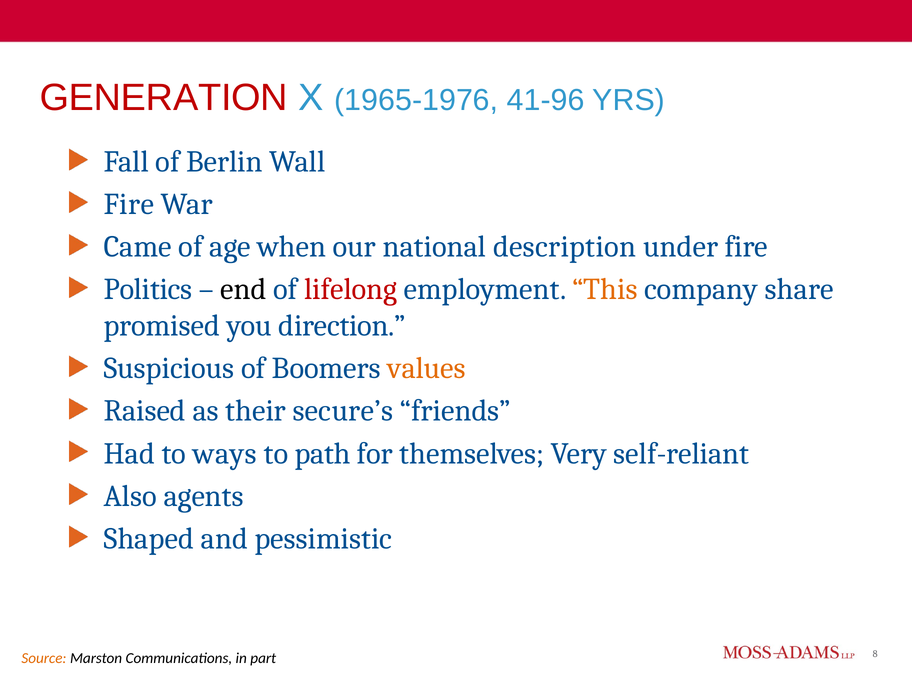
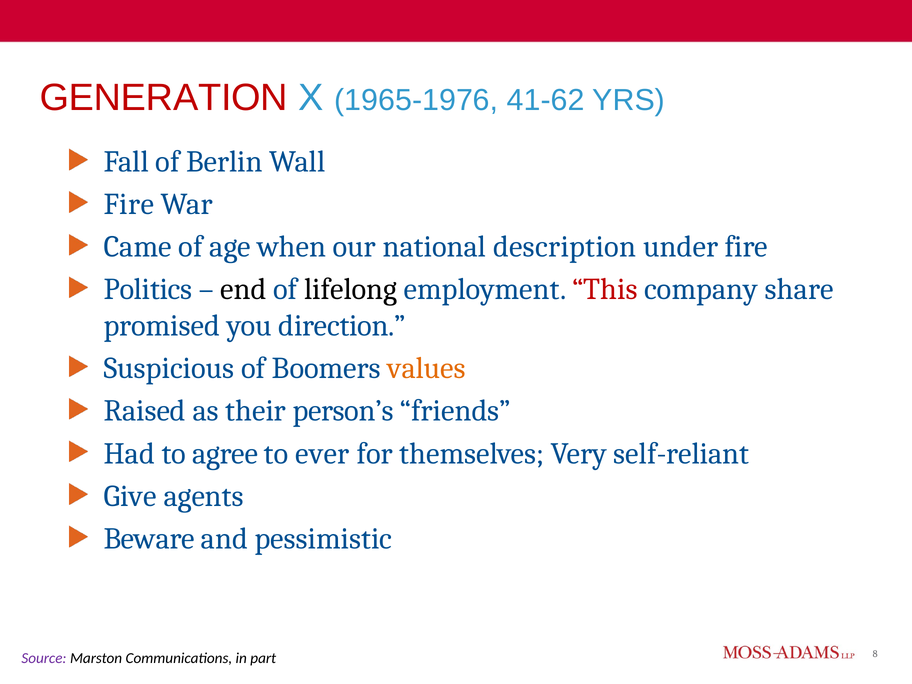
41-96: 41-96 -> 41-62
lifelong colour: red -> black
This colour: orange -> red
secure’s: secure’s -> person’s
ways: ways -> agree
path: path -> ever
Also: Also -> Give
Shaped: Shaped -> Beware
Source colour: orange -> purple
